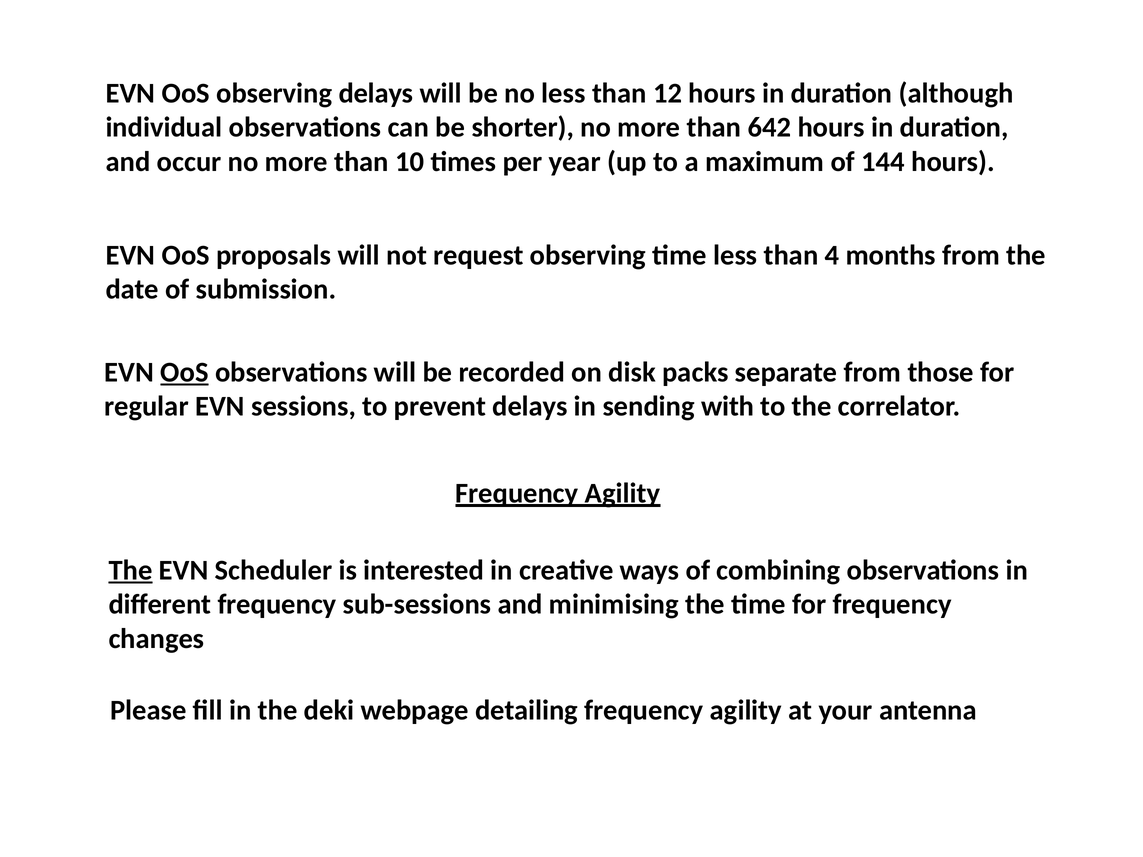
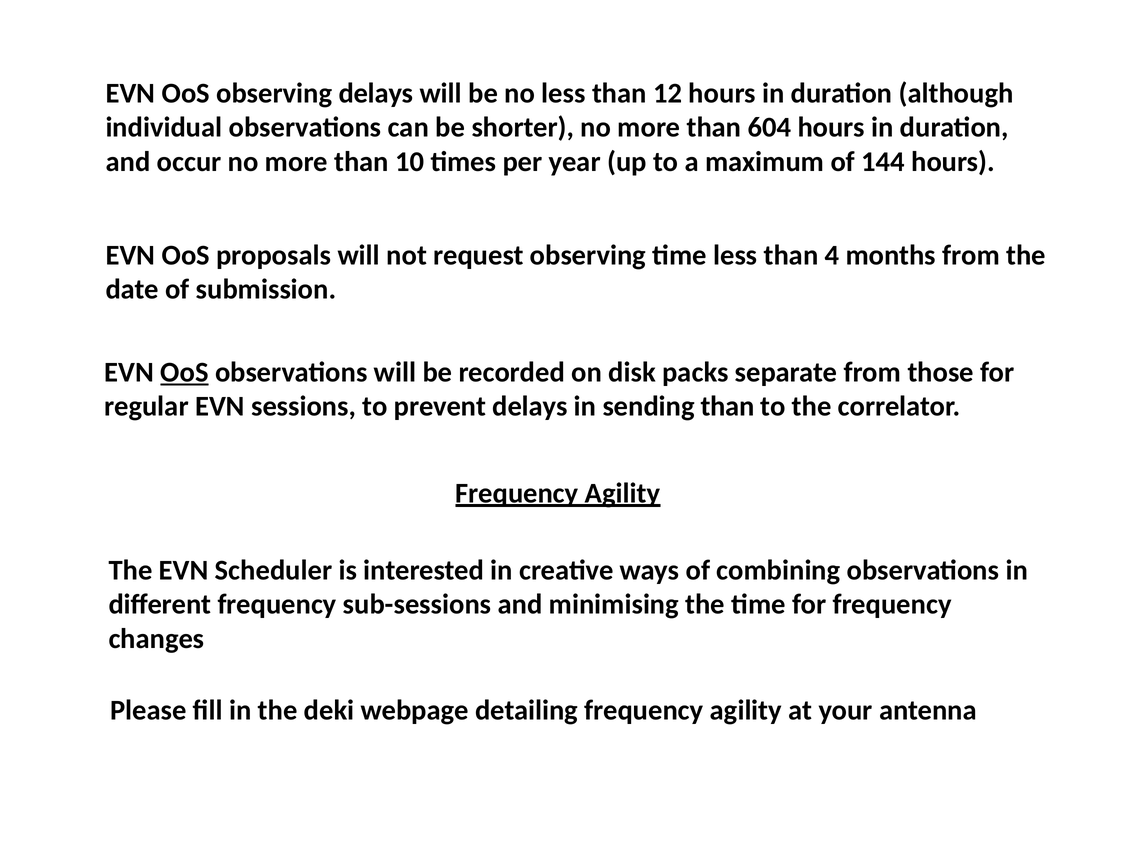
642: 642 -> 604
sending with: with -> than
The at (131, 570) underline: present -> none
